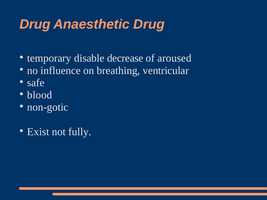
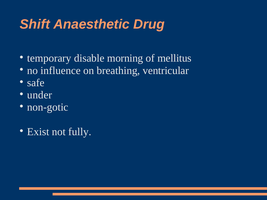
Drug at (35, 24): Drug -> Shift
decrease: decrease -> morning
aroused: aroused -> mellitus
blood: blood -> under
